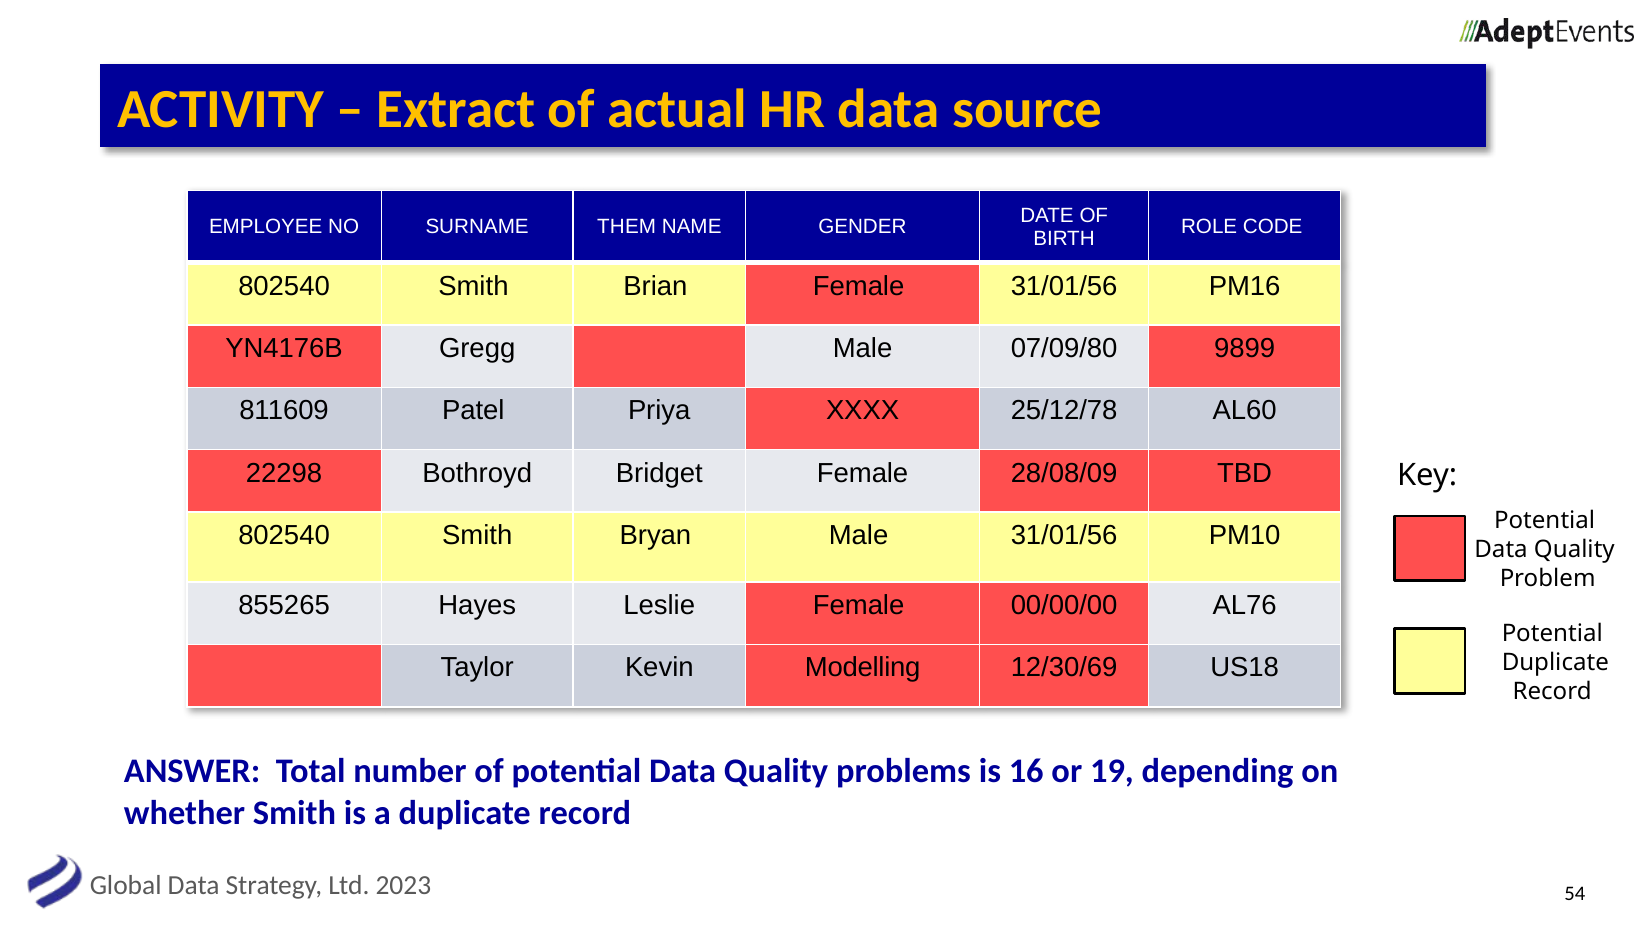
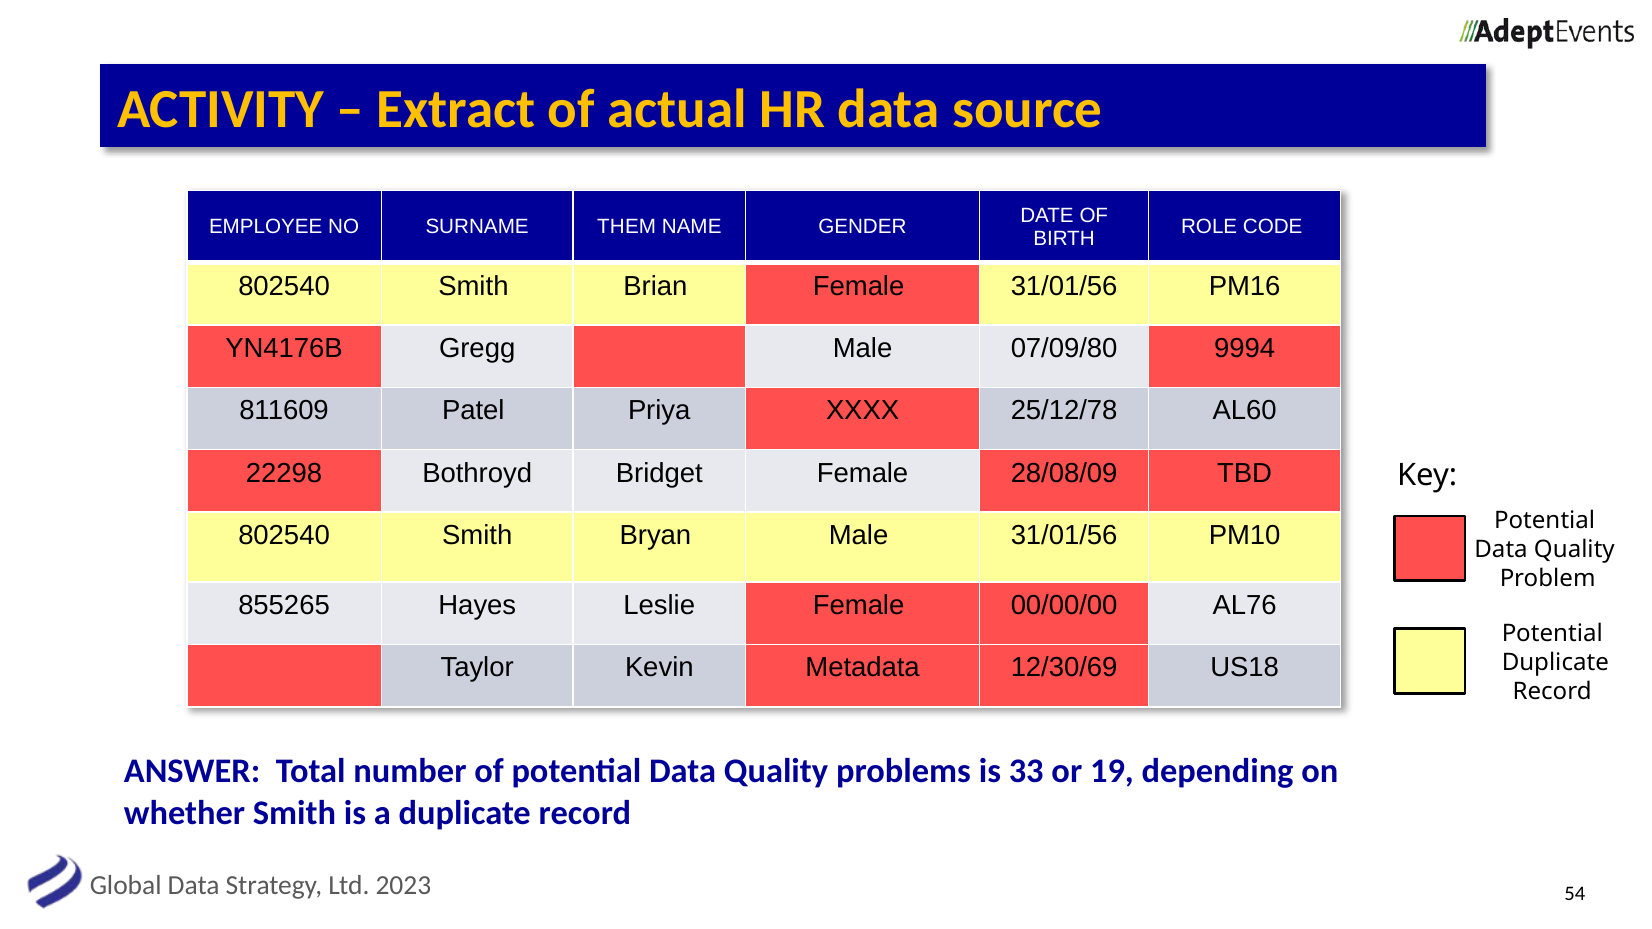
9899: 9899 -> 9994
Modelling: Modelling -> Metadata
16: 16 -> 33
